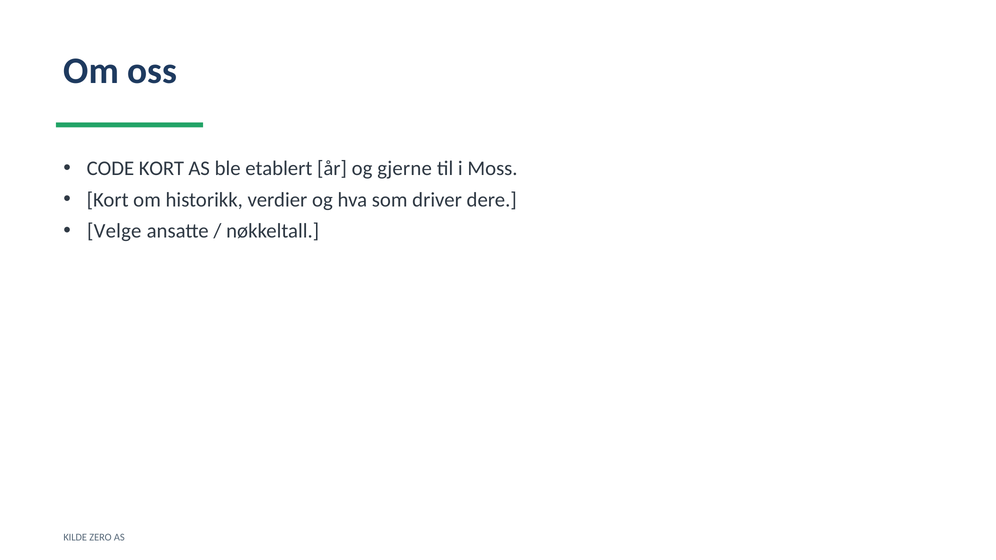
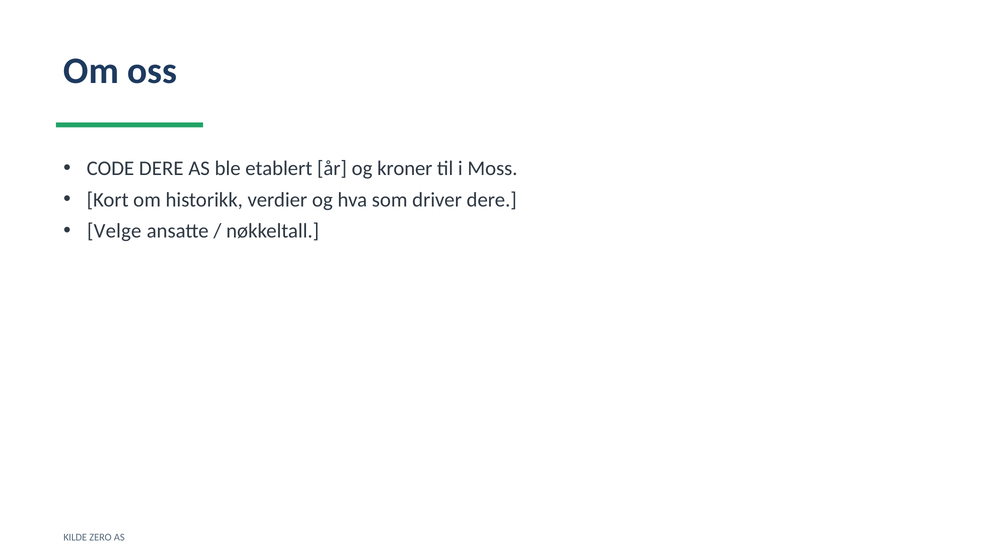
CODE KORT: KORT -> DERE
gjerne: gjerne -> kroner
